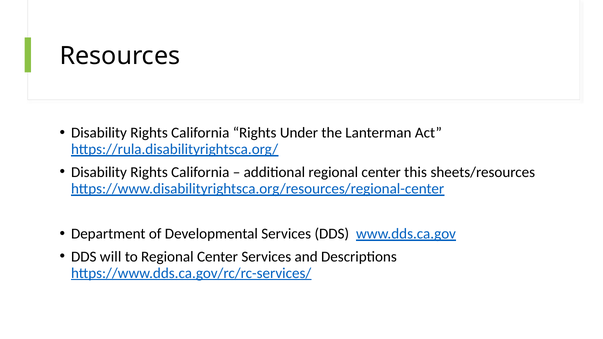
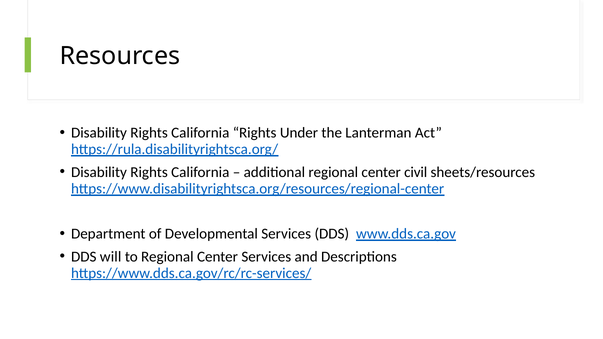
this: this -> civil
